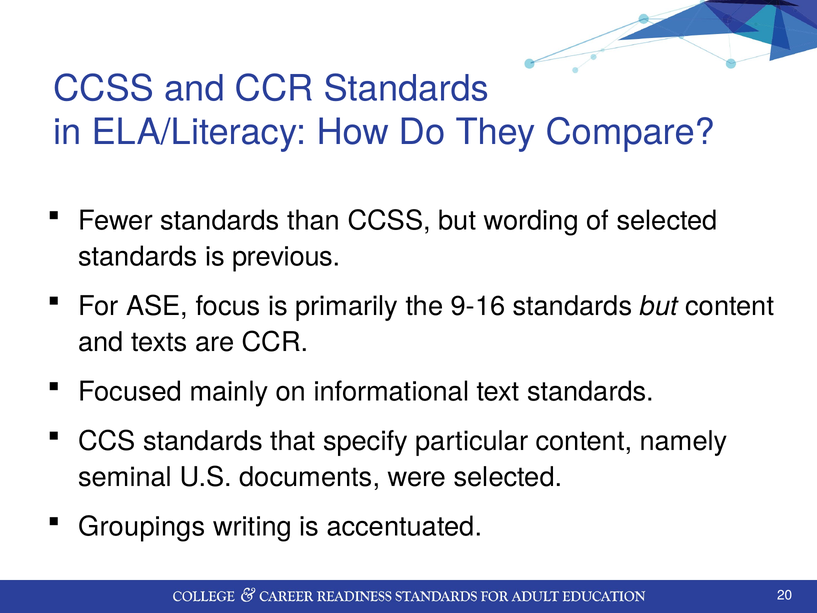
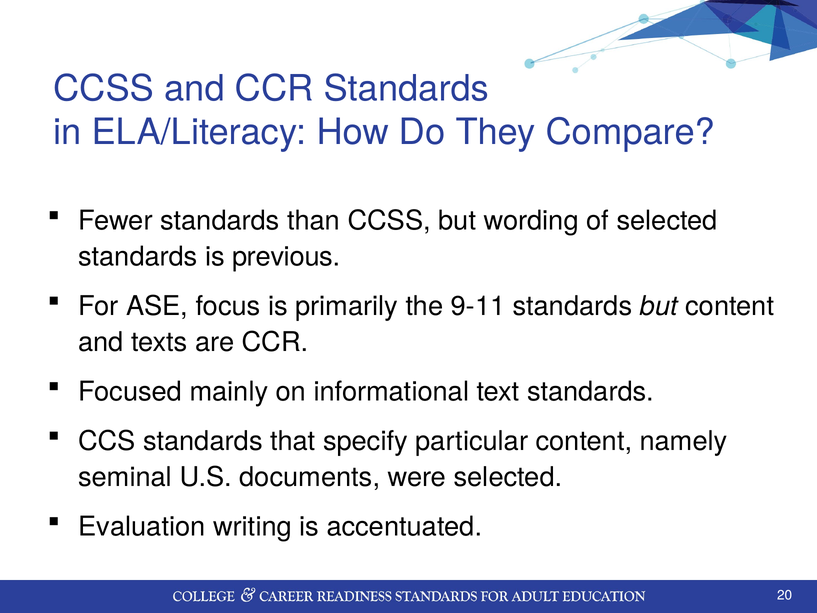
9-16: 9-16 -> 9-11
Groupings: Groupings -> Evaluation
